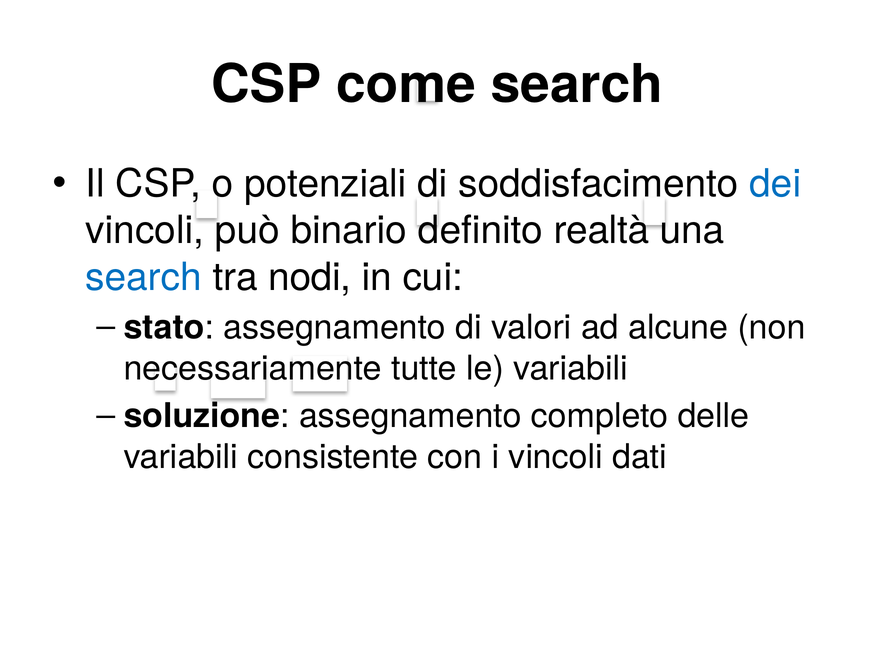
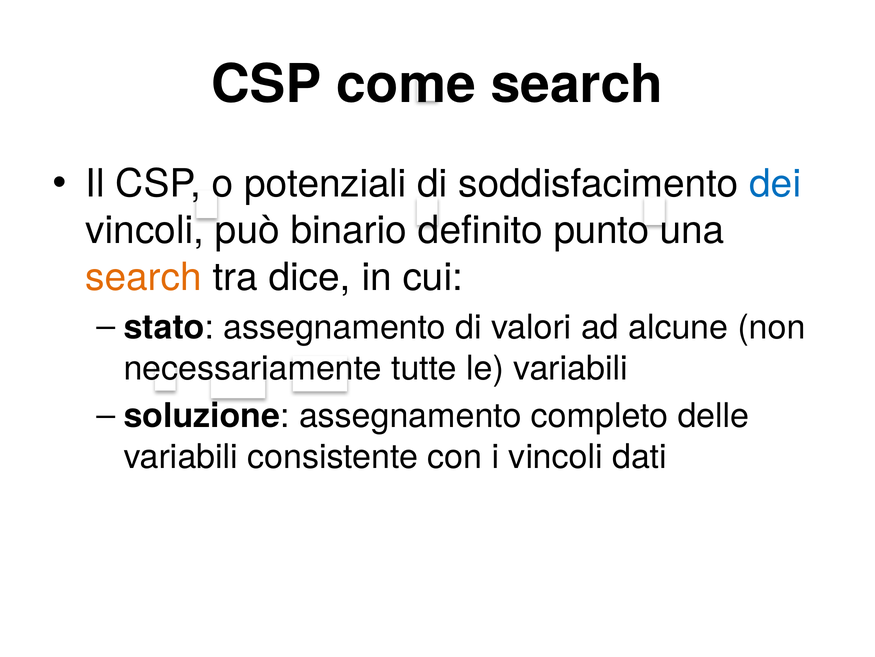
realtà: realtà -> punto
search at (144, 277) colour: blue -> orange
nodi: nodi -> dice
